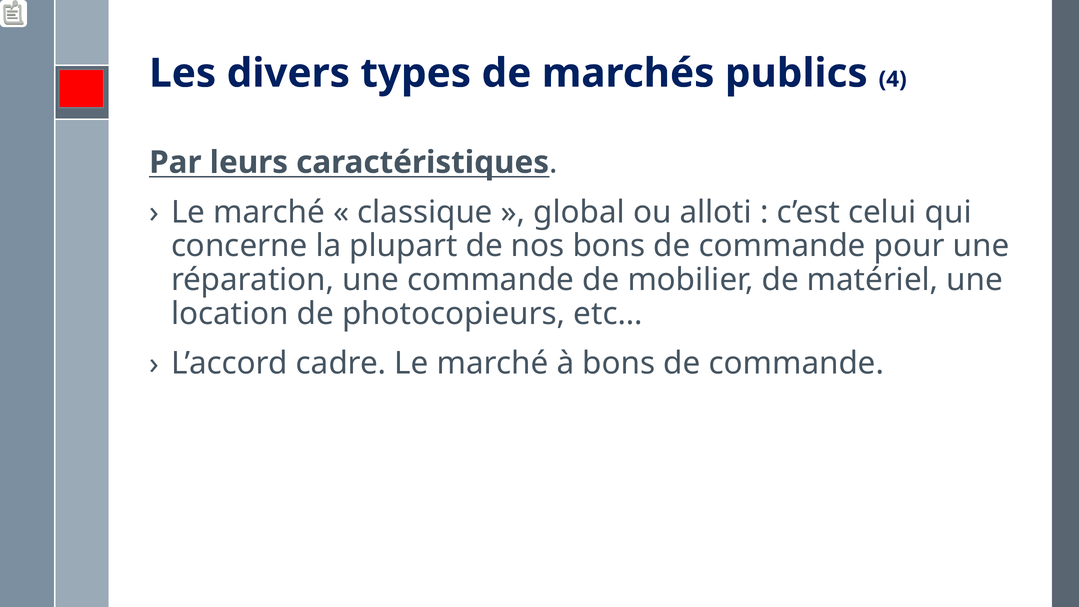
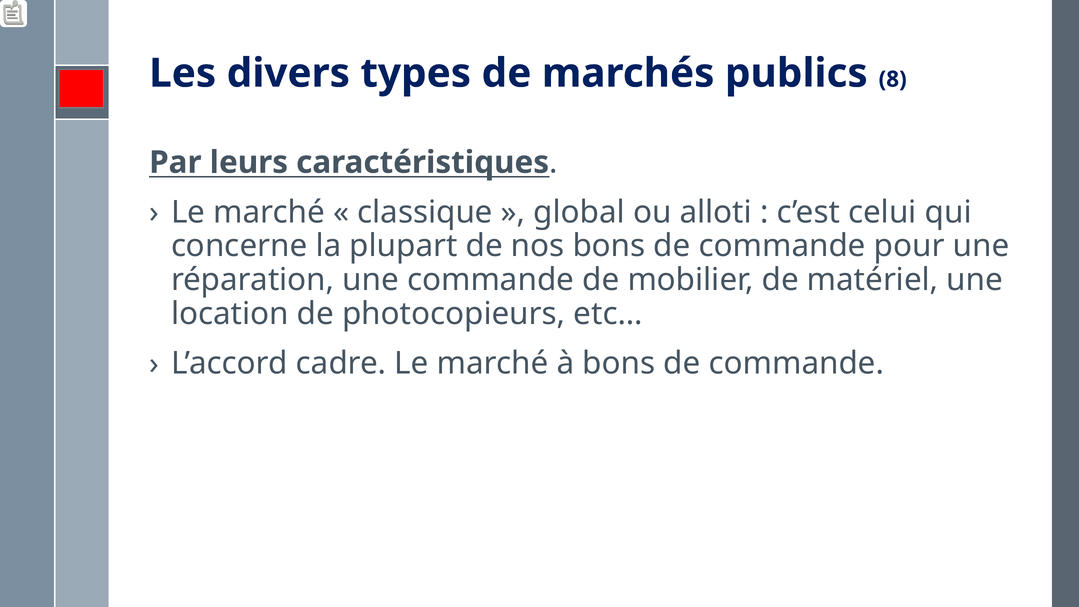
4: 4 -> 8
